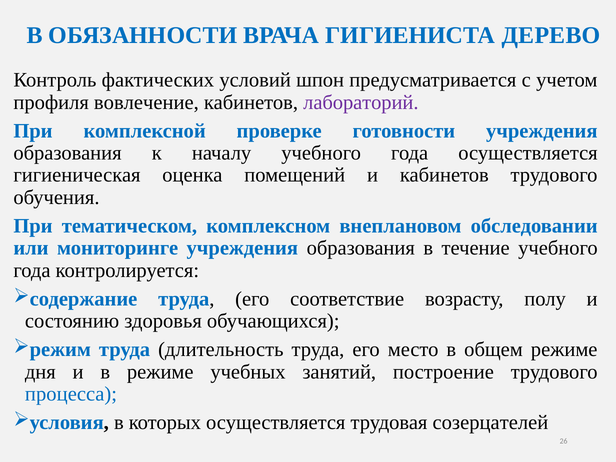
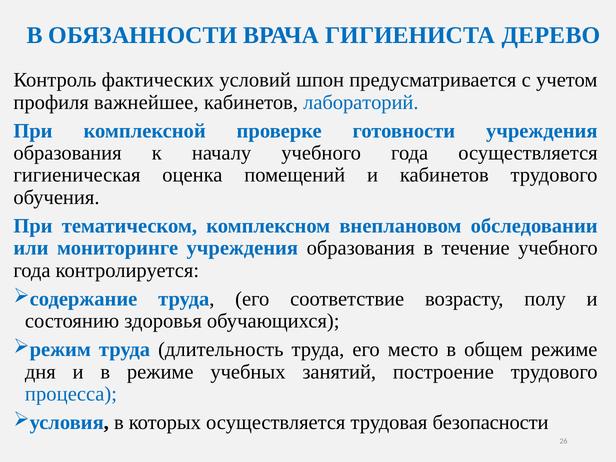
вовлечение: вовлечение -> важнейшее
лабораторий colour: purple -> blue
созерцателей: созерцателей -> безопасности
